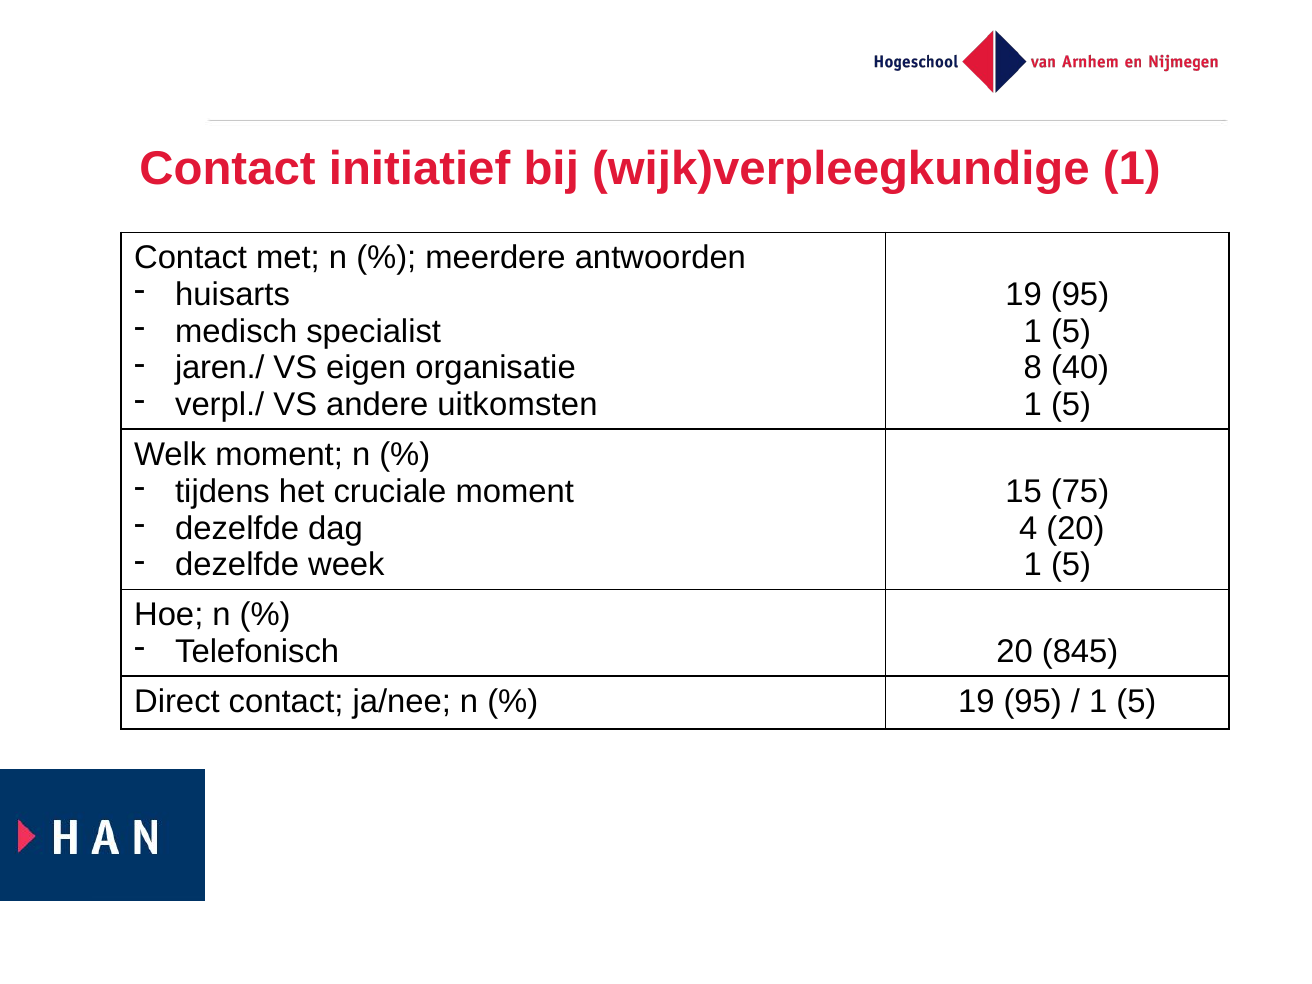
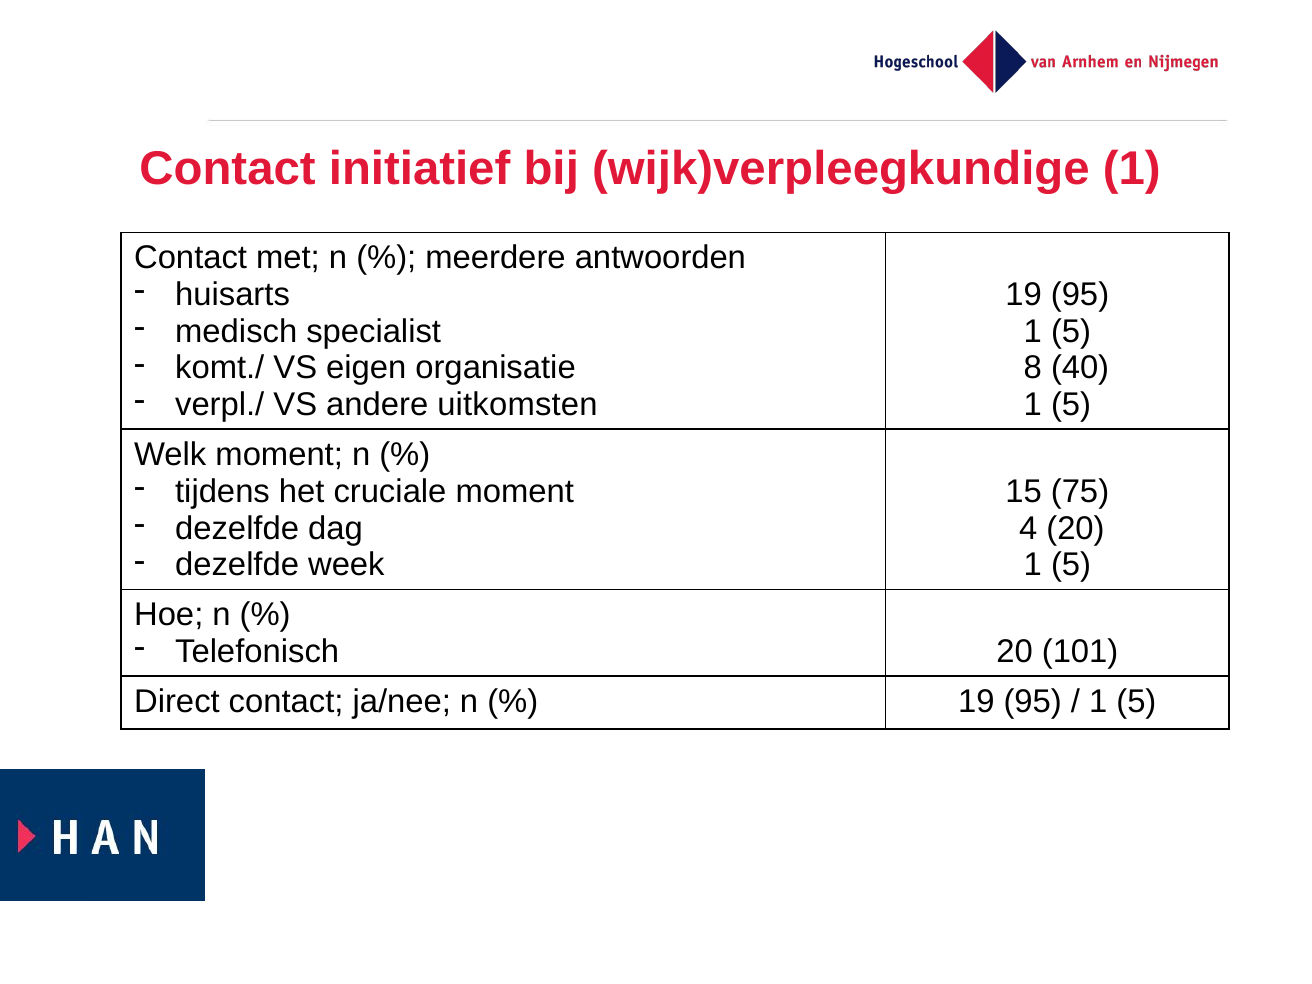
jaren./: jaren./ -> komt./
845: 845 -> 101
